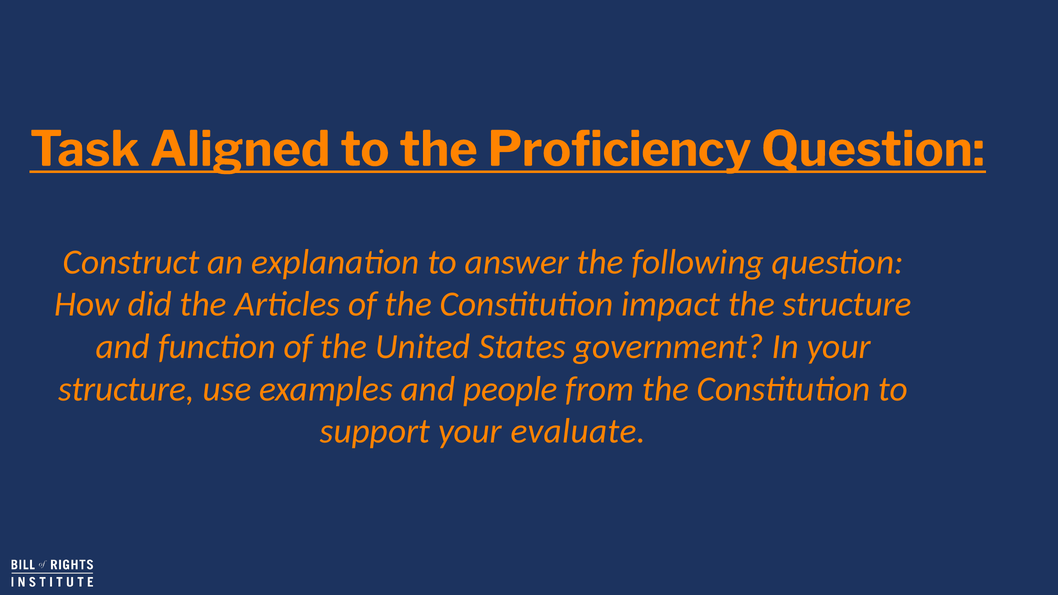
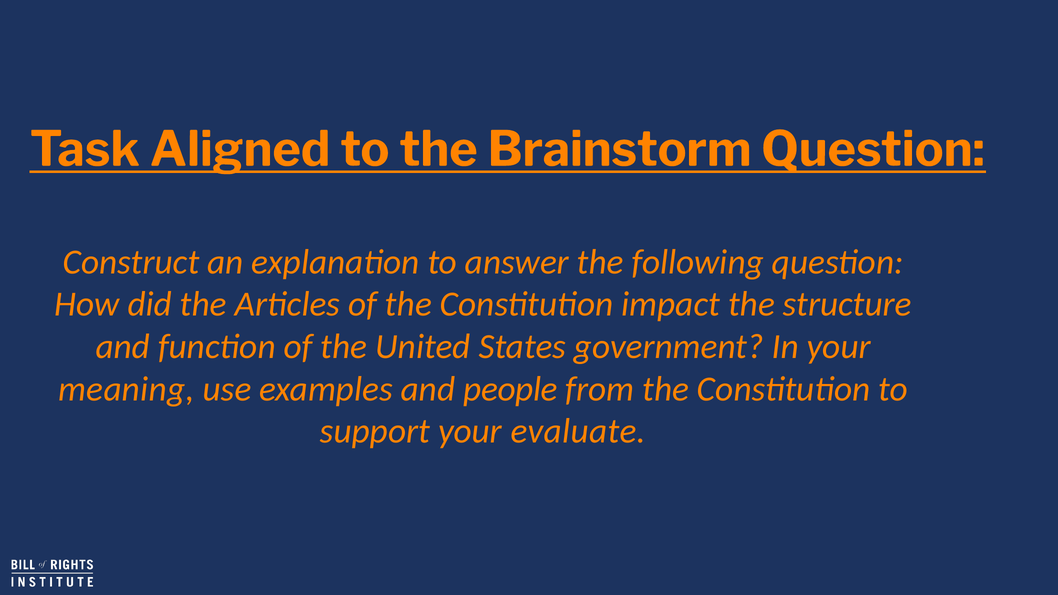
Proficiency: Proficiency -> Brainstorm
structure at (127, 389): structure -> meaning
